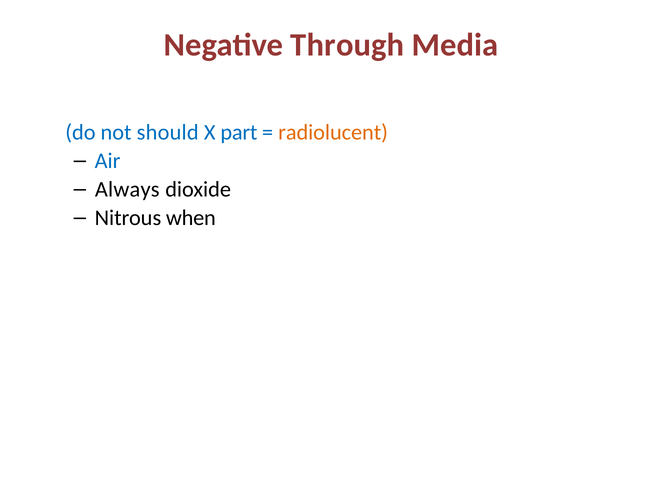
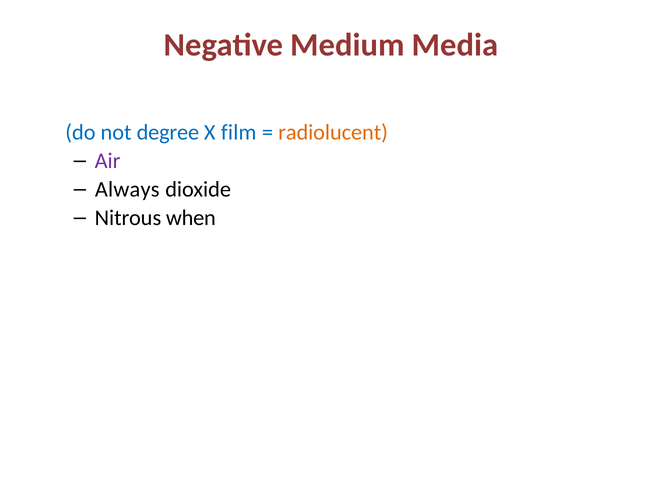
Through: Through -> Medium
should: should -> degree
part: part -> film
Air colour: blue -> purple
